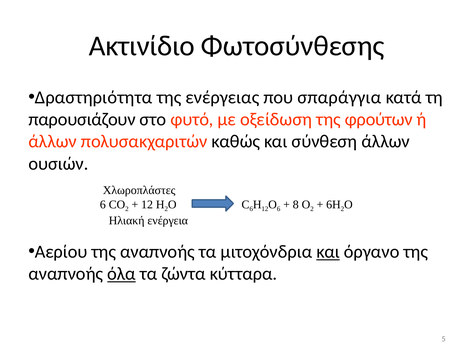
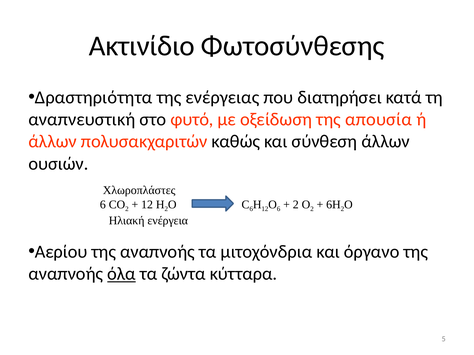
σπαράγγια: σπαράγγια -> διατηρήσει
παρουσιάζουν: παρουσιάζουν -> αναπνευστική
φρούτων: φρούτων -> απουσία
8 at (296, 205): 8 -> 2
και at (328, 252) underline: present -> none
